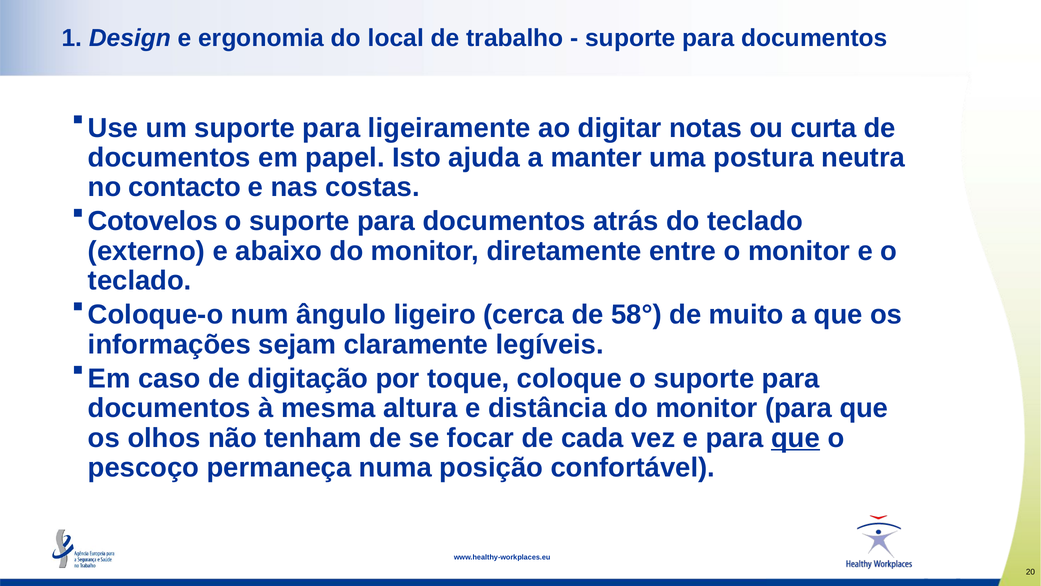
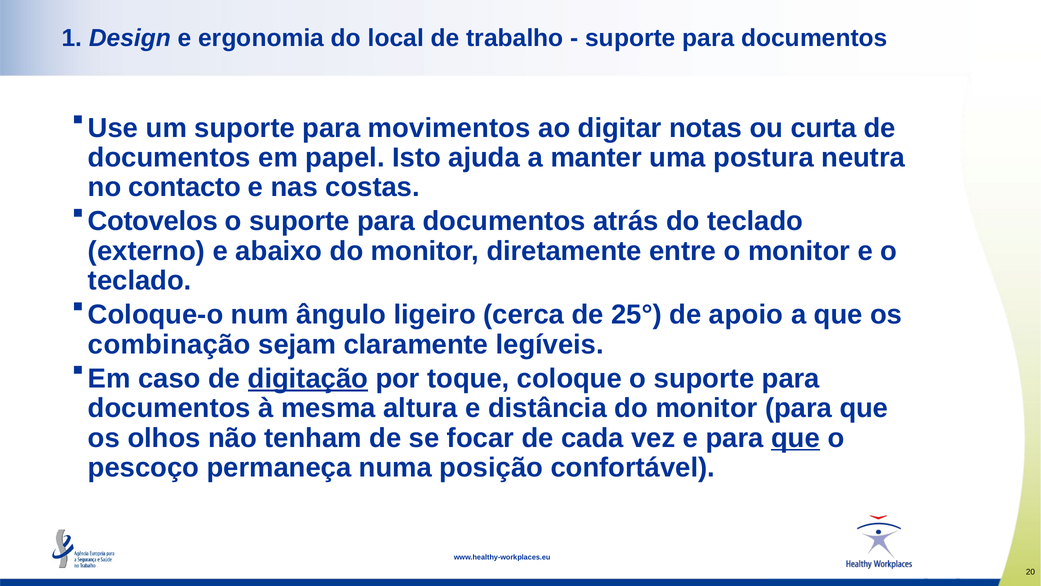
ligeiramente: ligeiramente -> movimentos
58°: 58° -> 25°
muito: muito -> apoio
informações: informações -> combinação
digitação underline: none -> present
